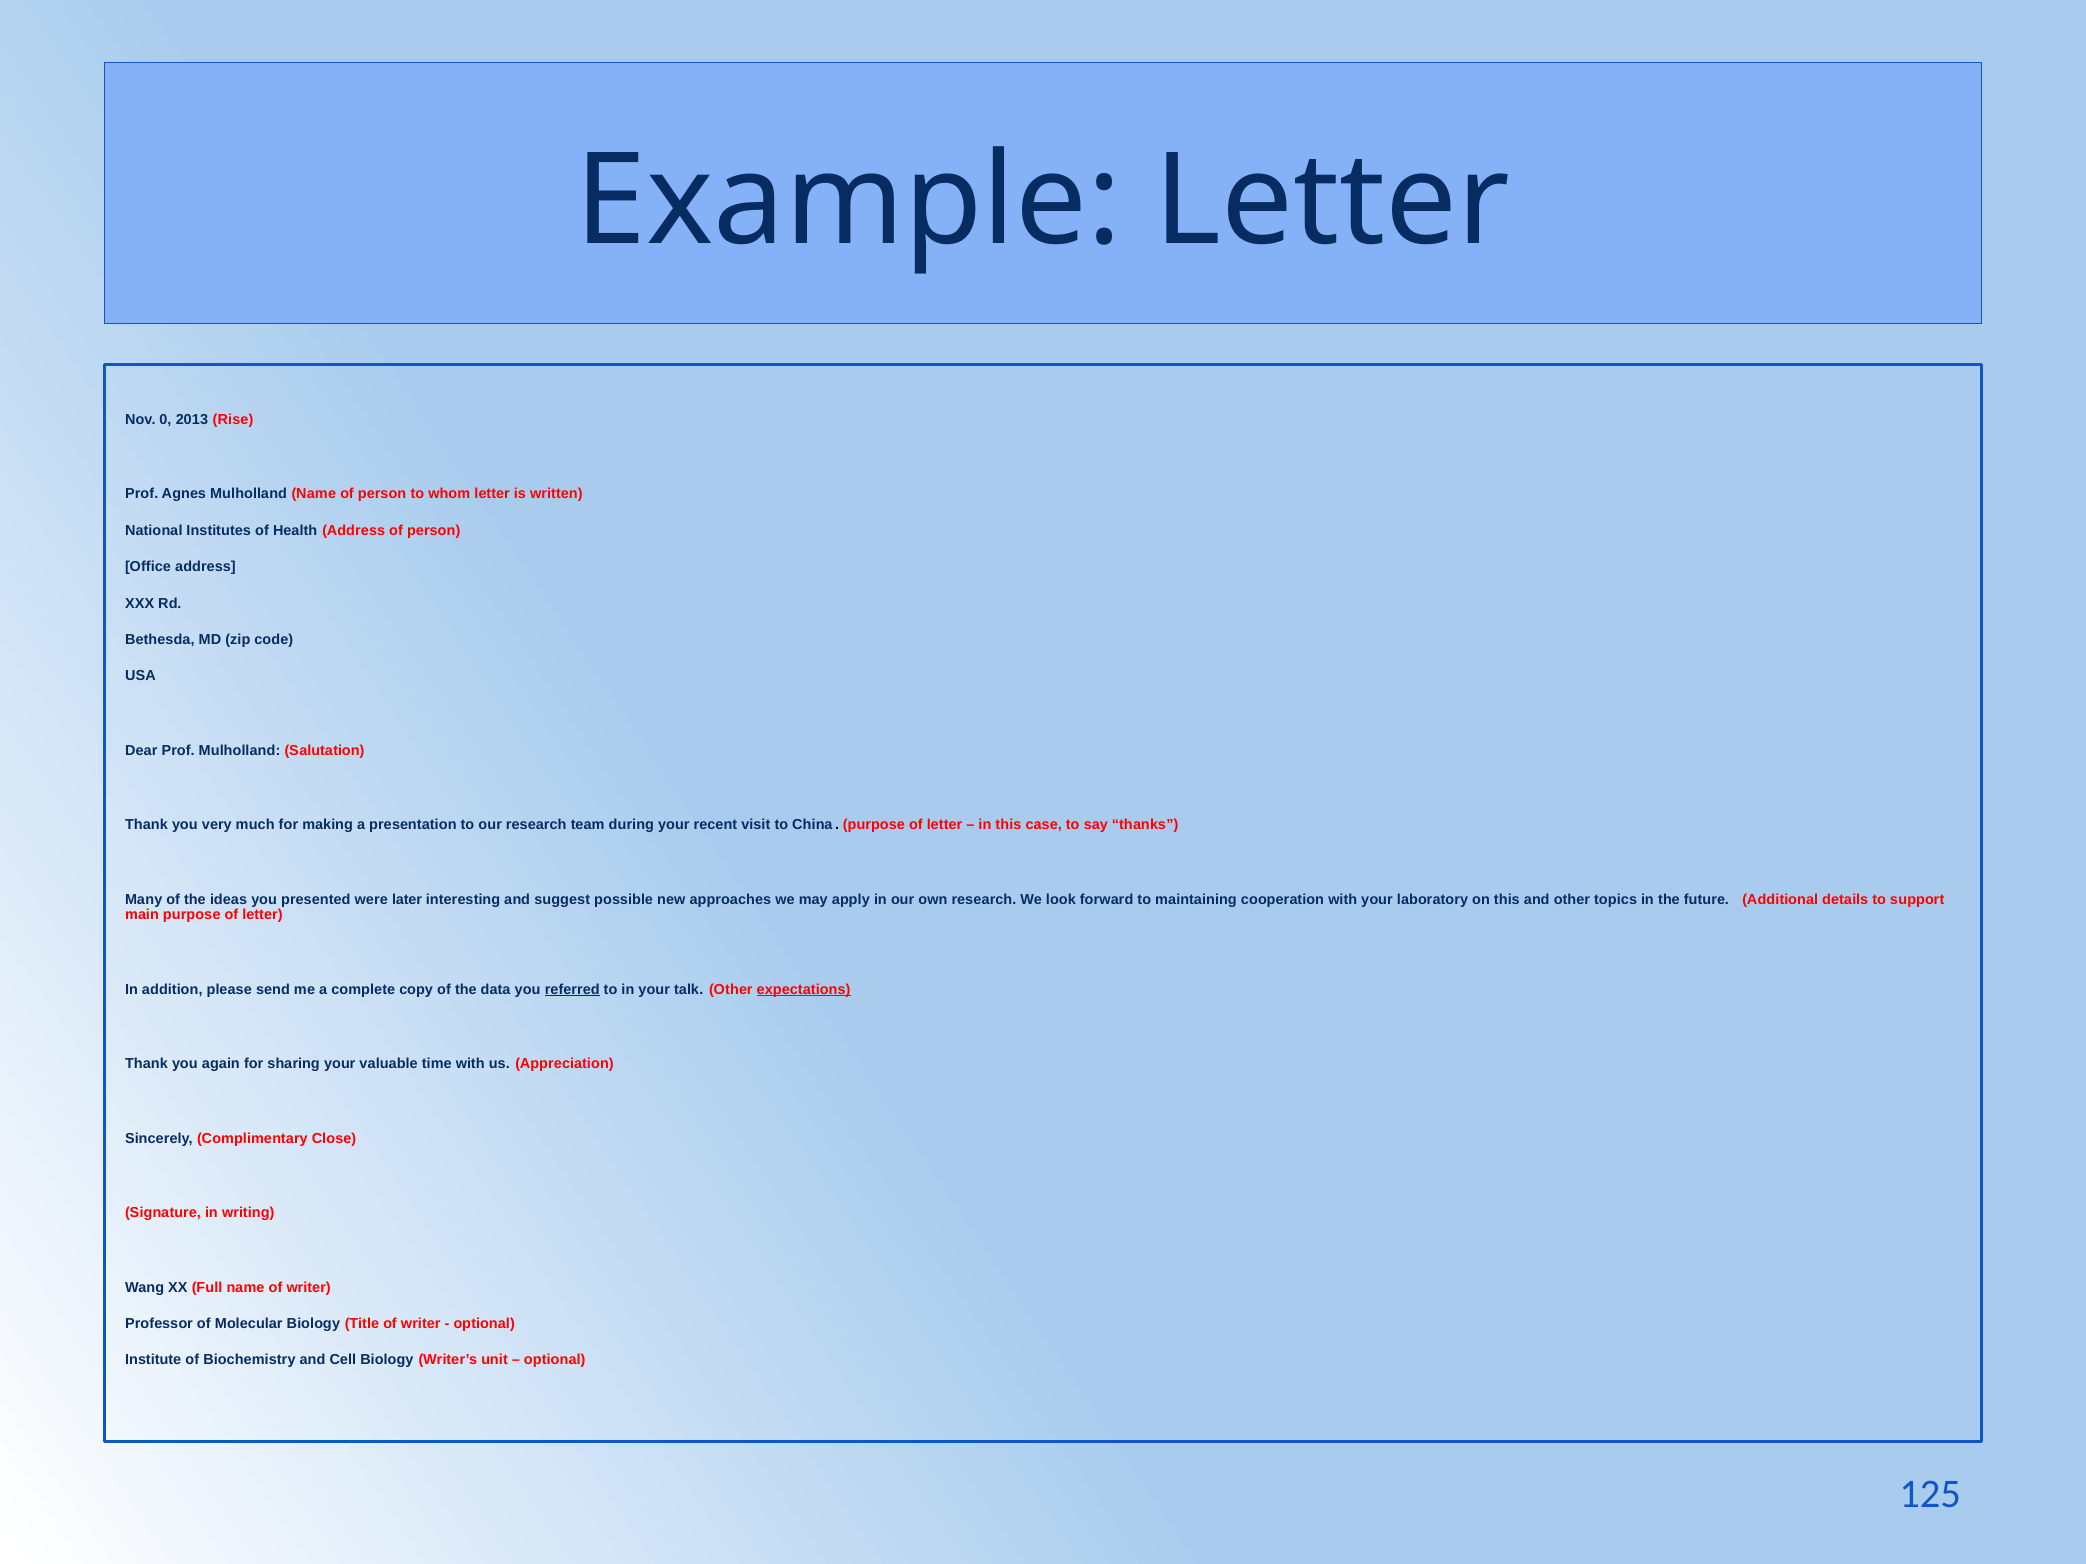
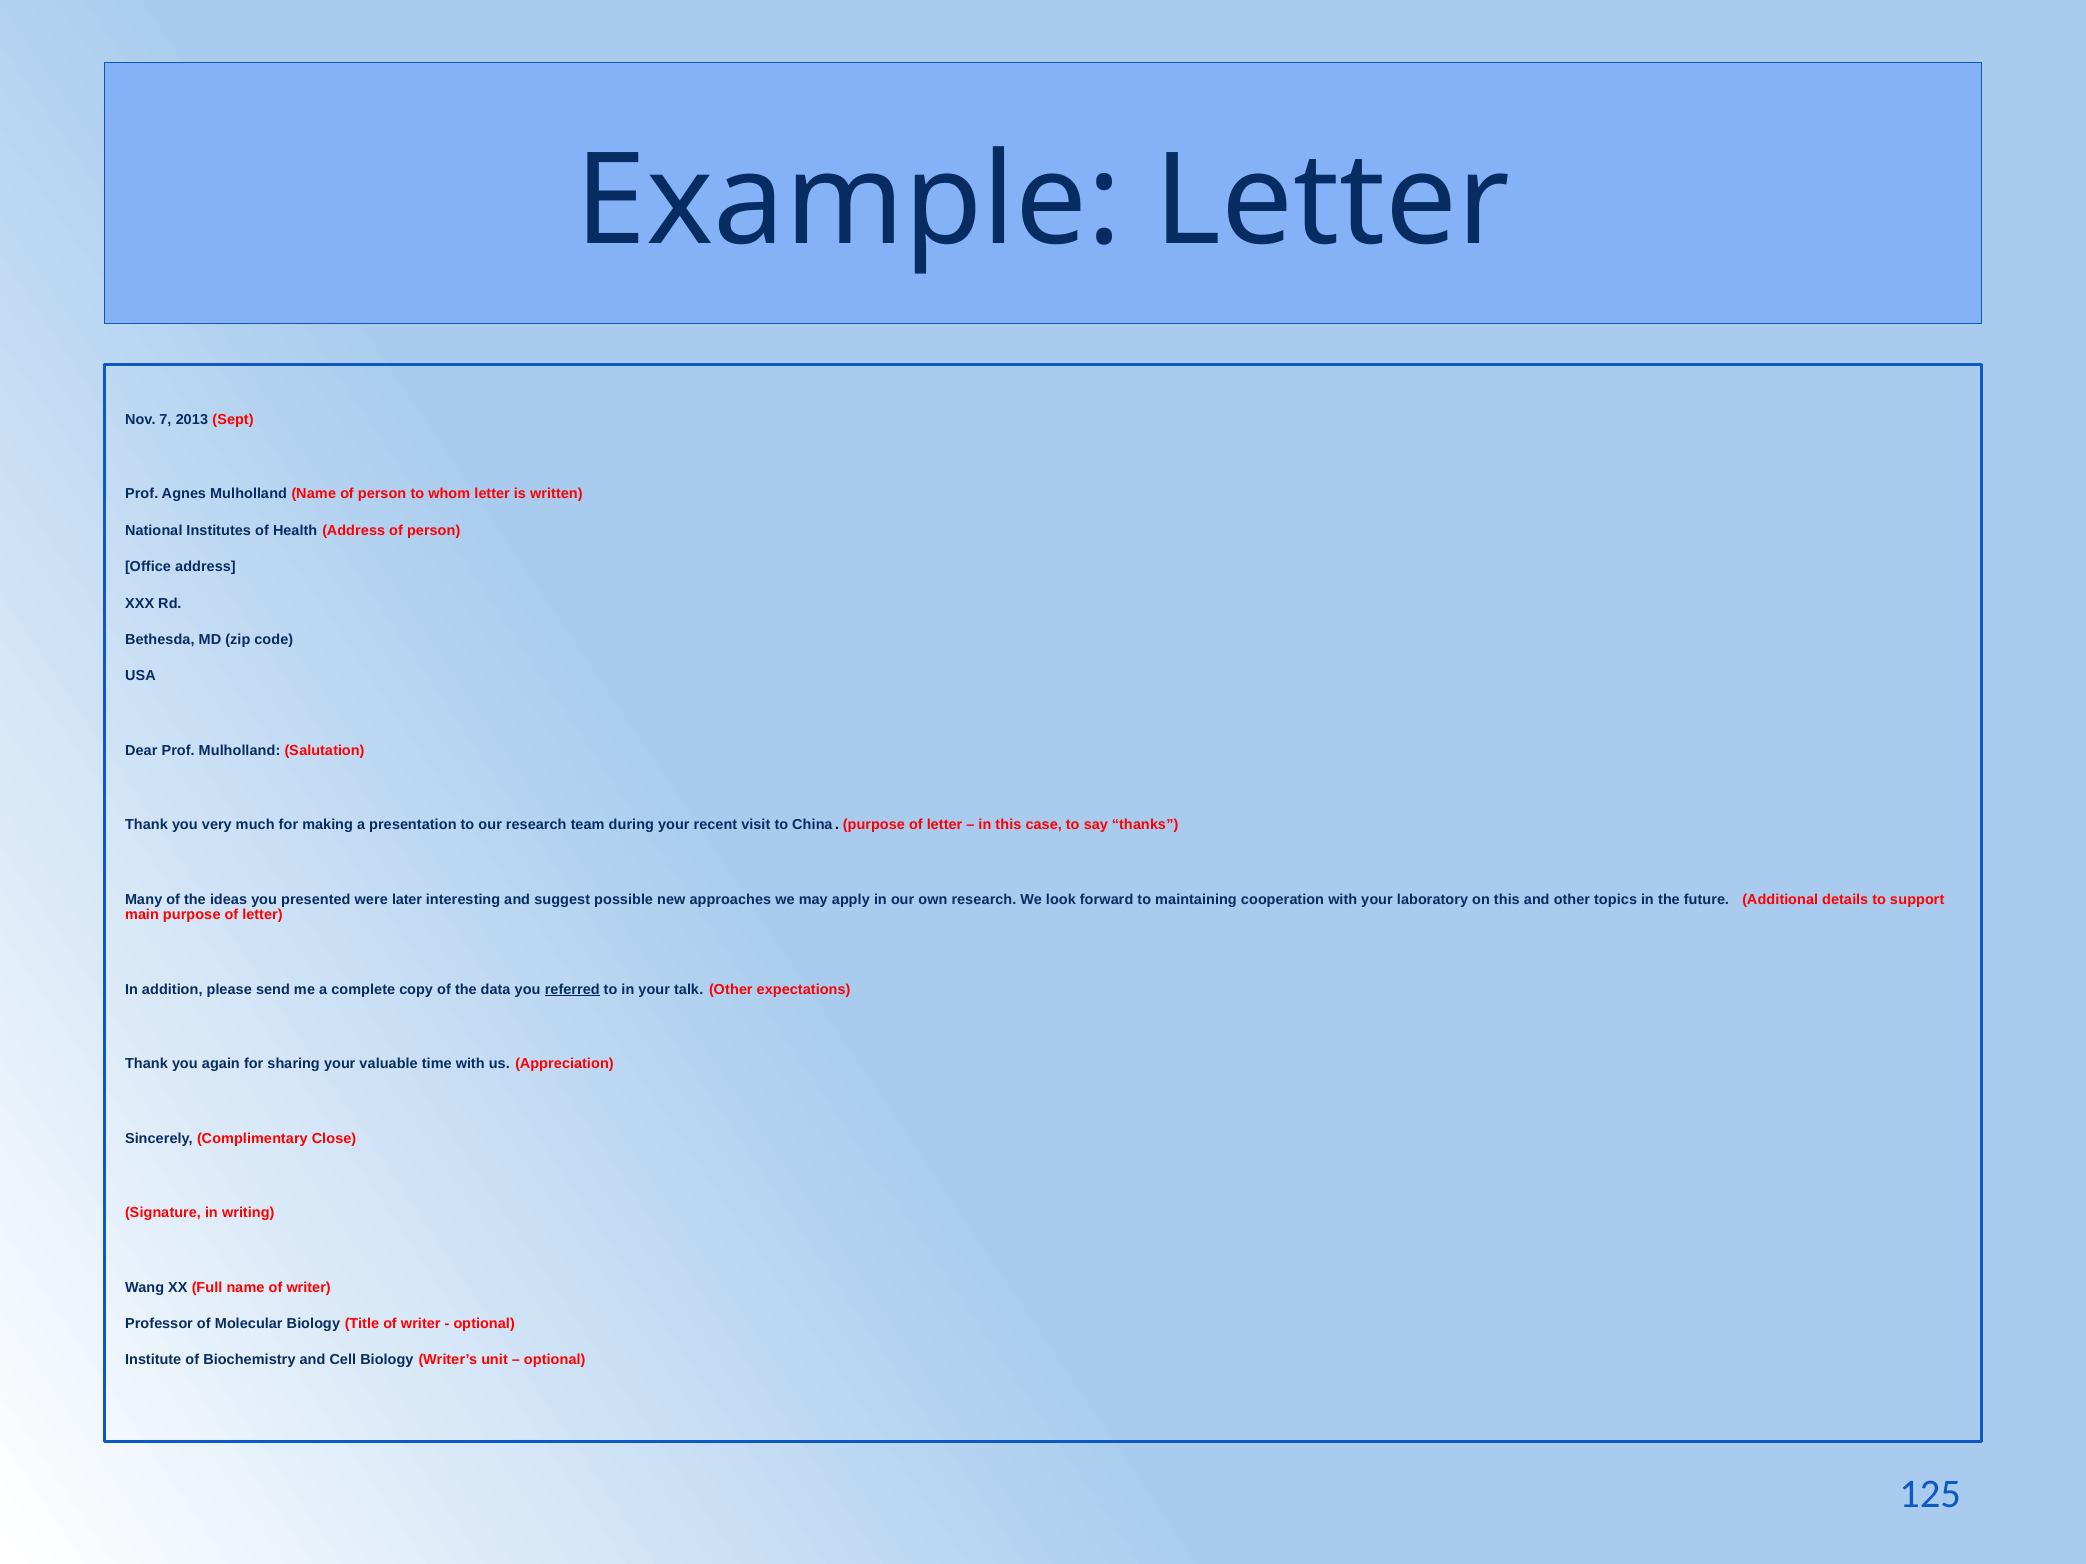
0: 0 -> 7
Rise: Rise -> Sept
expectations underline: present -> none
